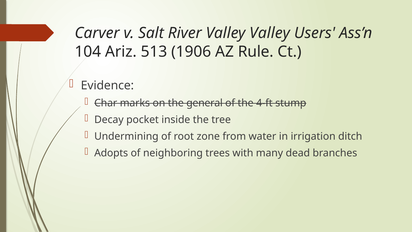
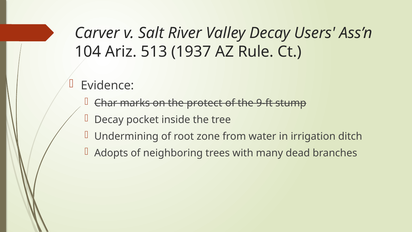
Valley Valley: Valley -> Decay
1906: 1906 -> 1937
general: general -> protect
4-ft: 4-ft -> 9-ft
